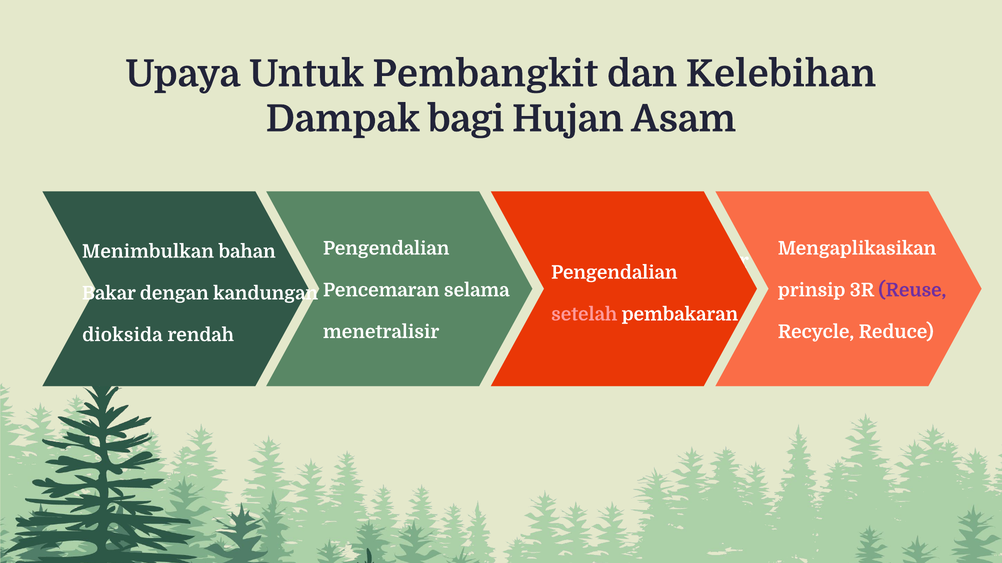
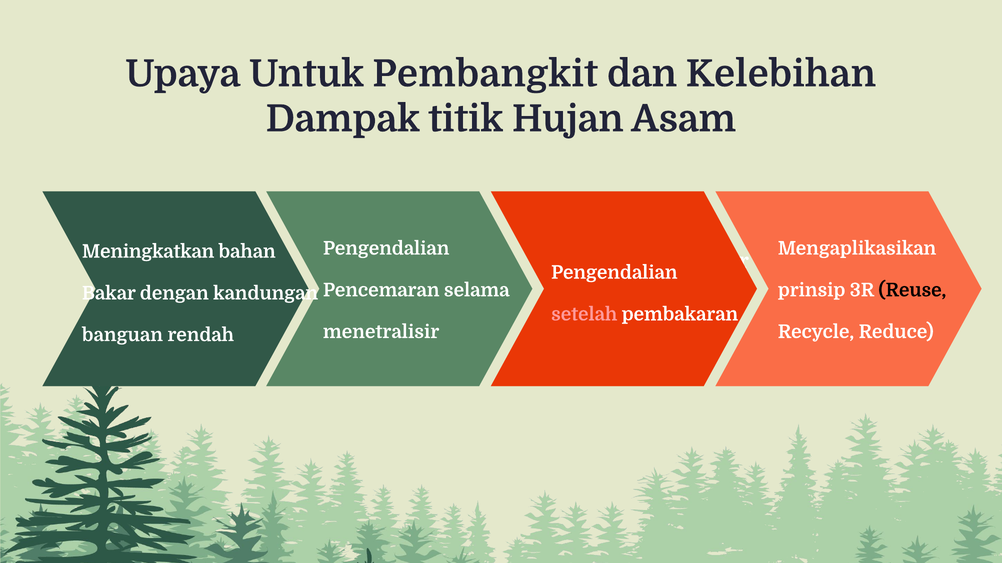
bagi: bagi -> titik
Menimbulkan: Menimbulkan -> Meningkatkan
Reuse colour: purple -> black
dioksida: dioksida -> banguan
